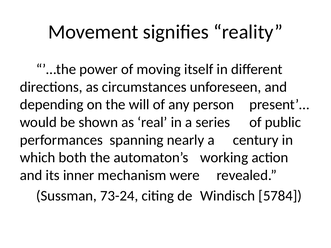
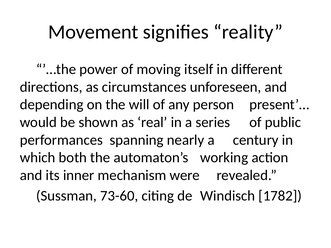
73-24: 73-24 -> 73-60
5784: 5784 -> 1782
